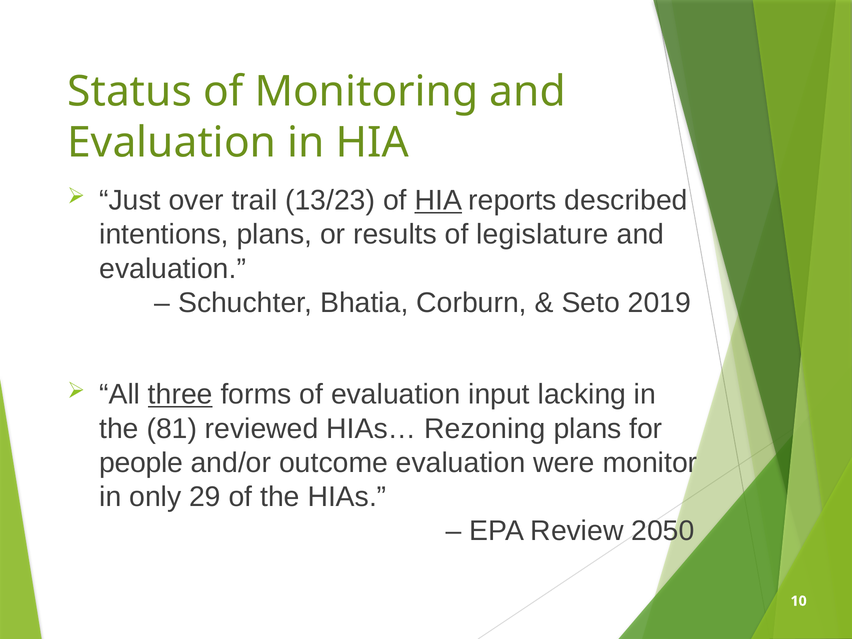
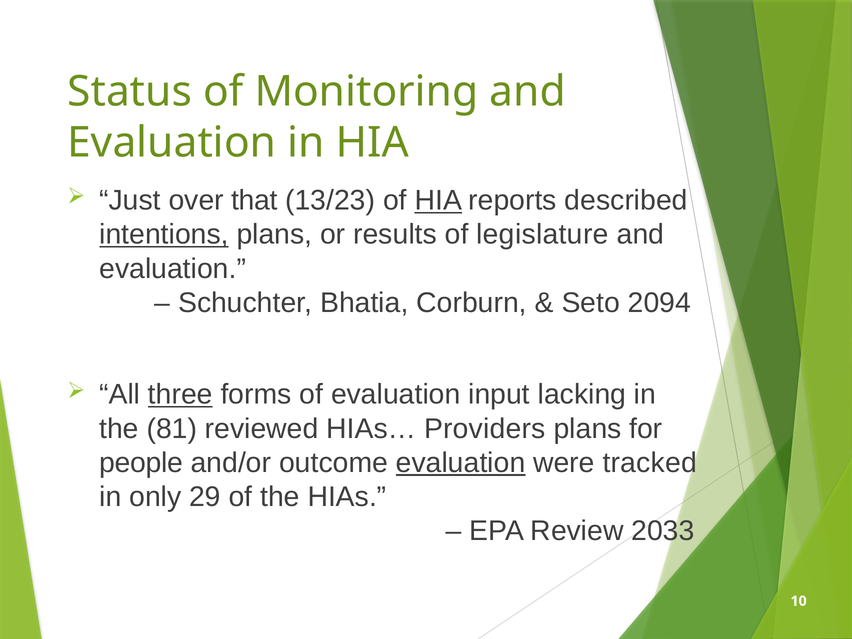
trail: trail -> that
intentions underline: none -> present
2019: 2019 -> 2094
Rezoning: Rezoning -> Providers
evaluation at (461, 463) underline: none -> present
monitor: monitor -> tracked
2050: 2050 -> 2033
